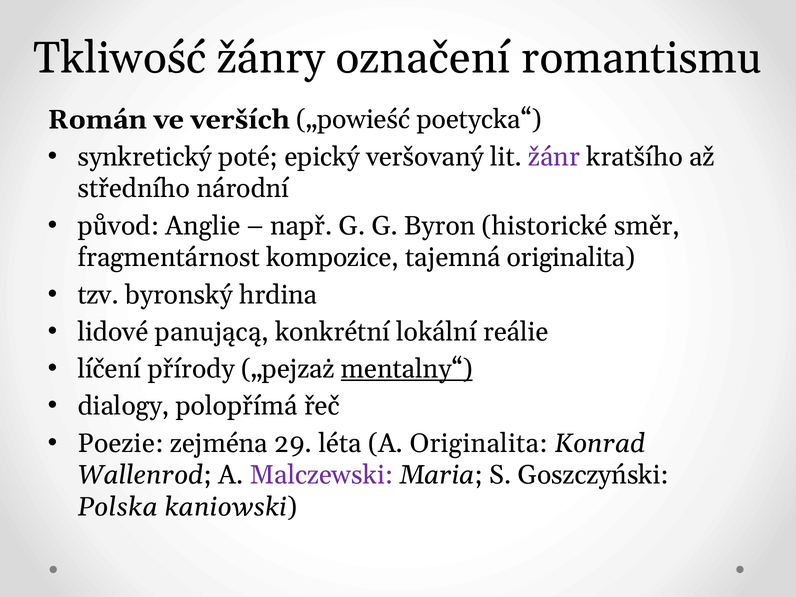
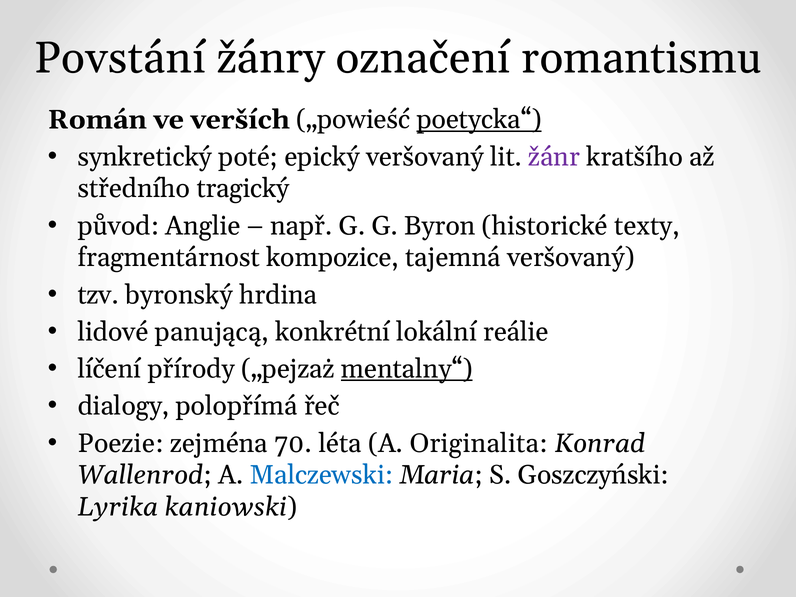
Tkliwość: Tkliwość -> Povstání
poetycka“ underline: none -> present
národní: národní -> tragický
směr: směr -> texty
tajemná originalita: originalita -> veršovaný
29: 29 -> 70
Malczewski colour: purple -> blue
Polska: Polska -> Lyrika
